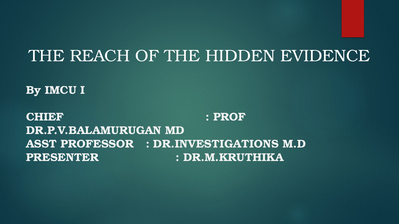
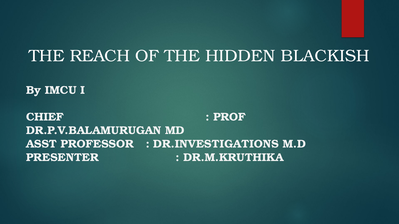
EVIDENCE: EVIDENCE -> BLACKISH
